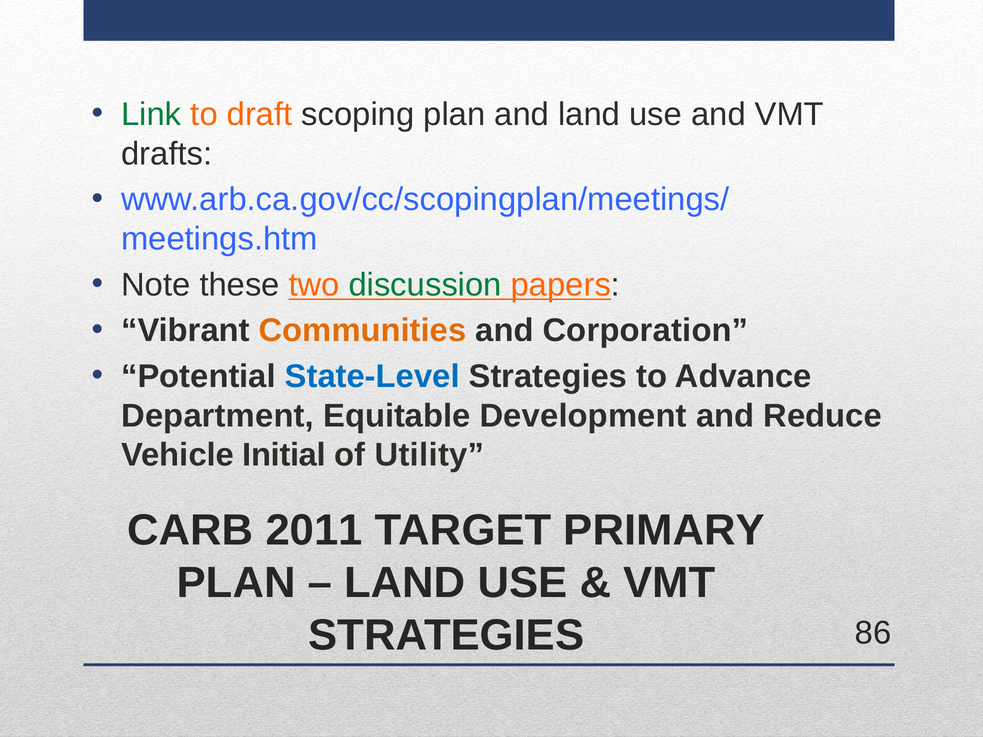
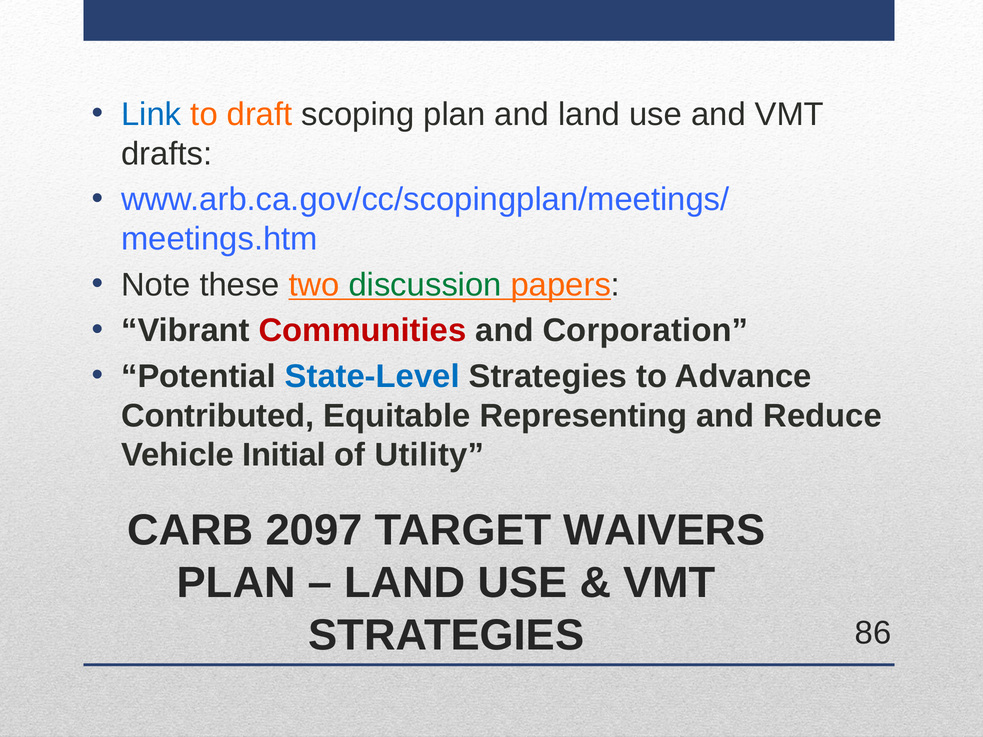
Link colour: green -> blue
Communities colour: orange -> red
Department: Department -> Contributed
Development: Development -> Representing
2011: 2011 -> 2097
PRIMARY: PRIMARY -> WAIVERS
